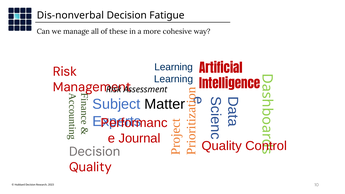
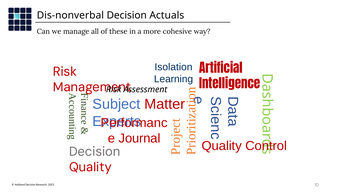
Fatigue: Fatigue -> Actuals
Learning at (174, 67): Learning -> Isolation
Matter colour: black -> red
